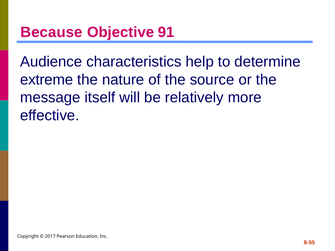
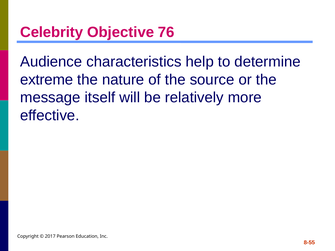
Because: Because -> Celebrity
91: 91 -> 76
